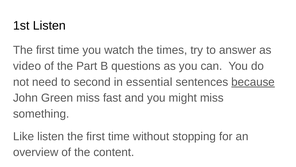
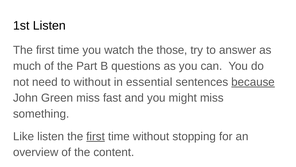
times: times -> those
video: video -> much
to second: second -> without
first at (96, 136) underline: none -> present
